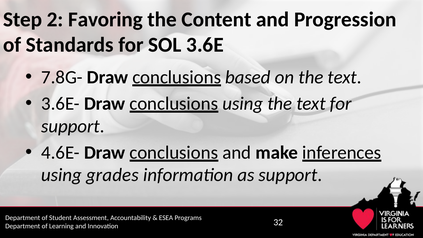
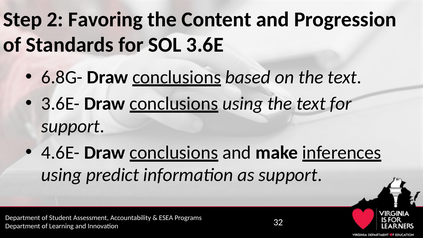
7.8G-: 7.8G- -> 6.8G-
grades: grades -> predict
